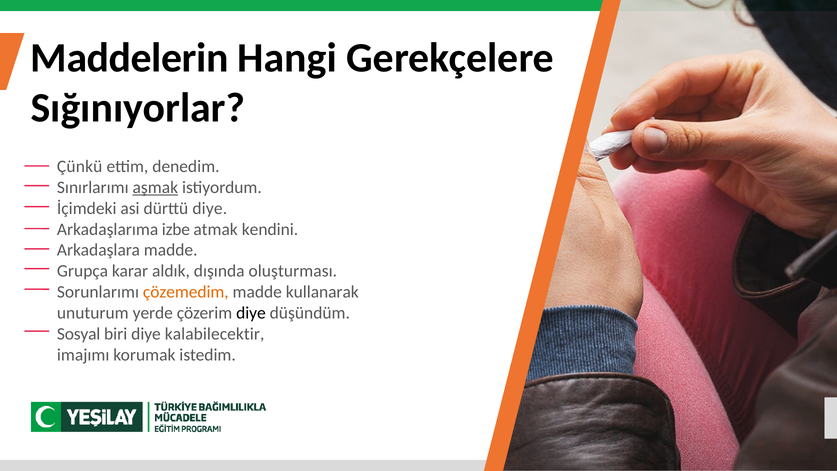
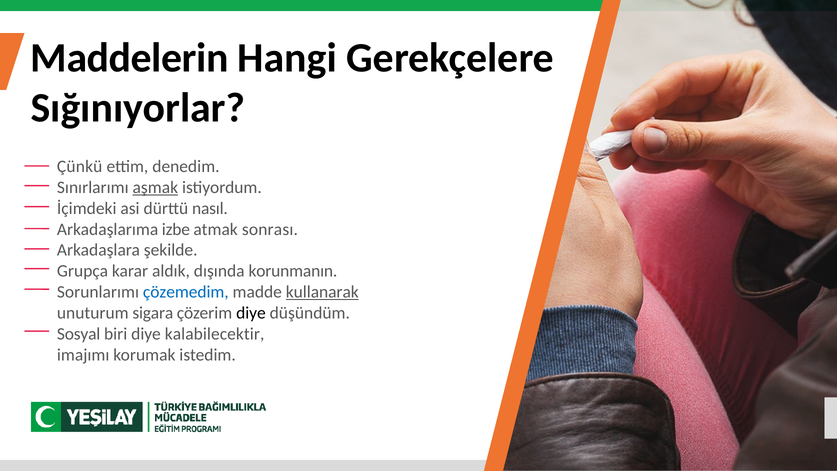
dürttü diye: diye -> nasıl
kendini: kendini -> sonrası
Arkadaşlara madde: madde -> şekilde
oluşturması: oluşturması -> korunmanın
çözemedim colour: orange -> blue
kullanarak underline: none -> present
yerde: yerde -> sigara
